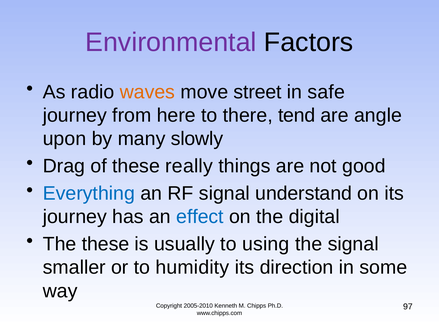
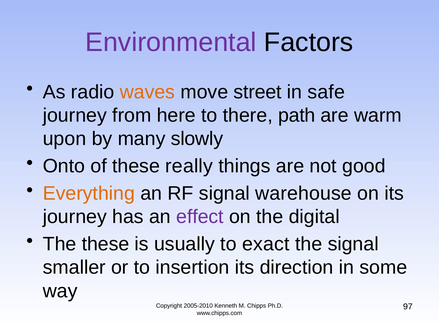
tend: tend -> path
angle: angle -> warm
Drag: Drag -> Onto
Everything colour: blue -> orange
understand: understand -> warehouse
effect colour: blue -> purple
using: using -> exact
humidity: humidity -> insertion
